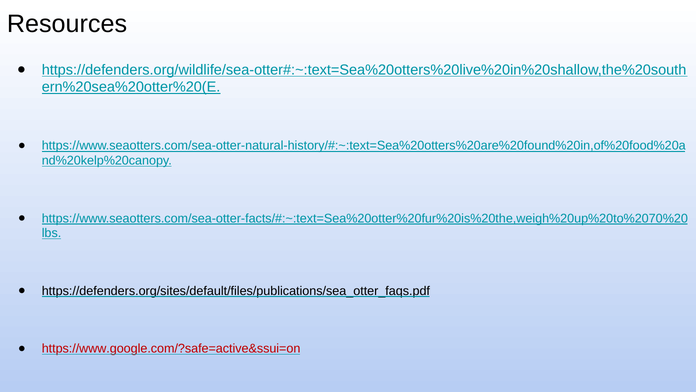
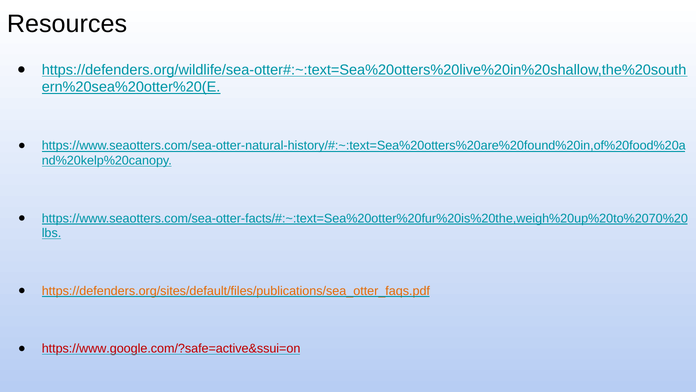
https://defenders.org/sites/default/files/publications/sea_otter_faqs.pdf colour: black -> orange
